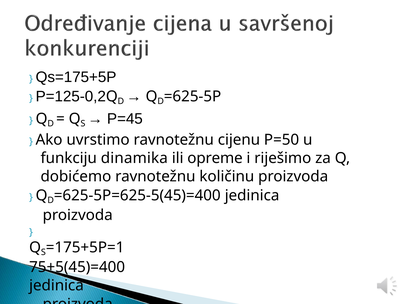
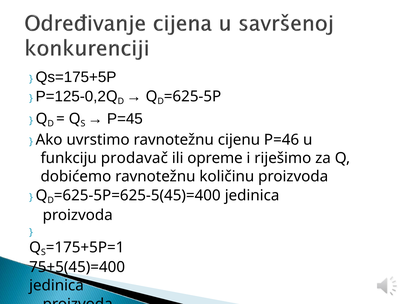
P=50: P=50 -> P=46
dinamika: dinamika -> prodavač
